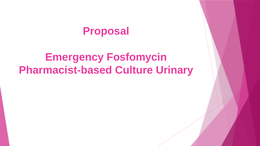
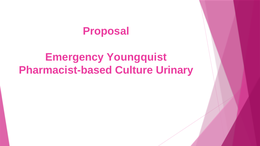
Fosfomycin: Fosfomycin -> Youngquist
